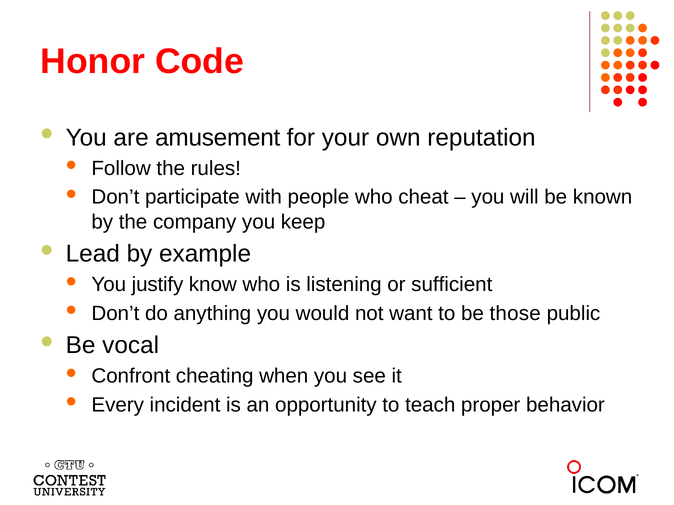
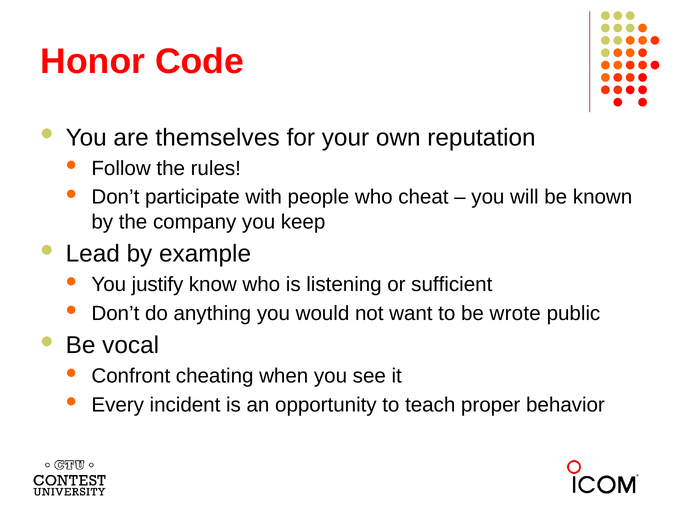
amusement: amusement -> themselves
those: those -> wrote
